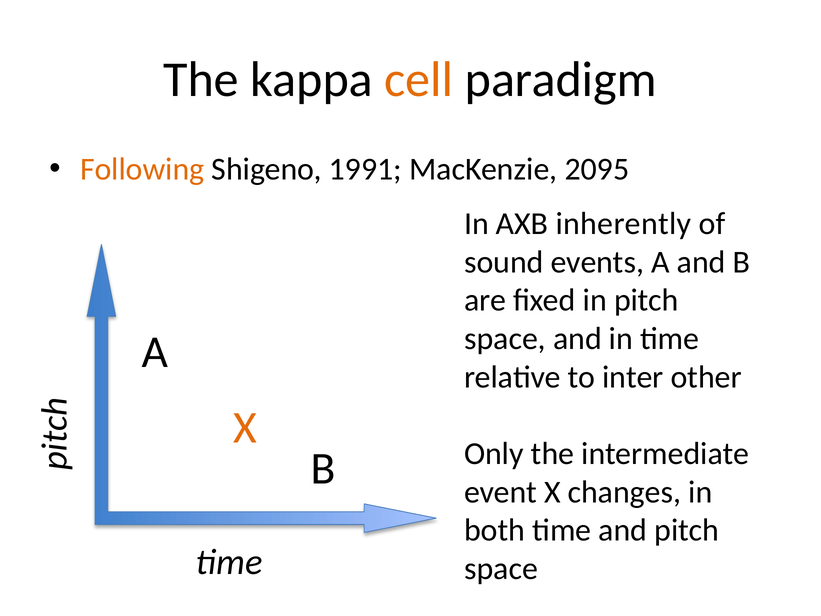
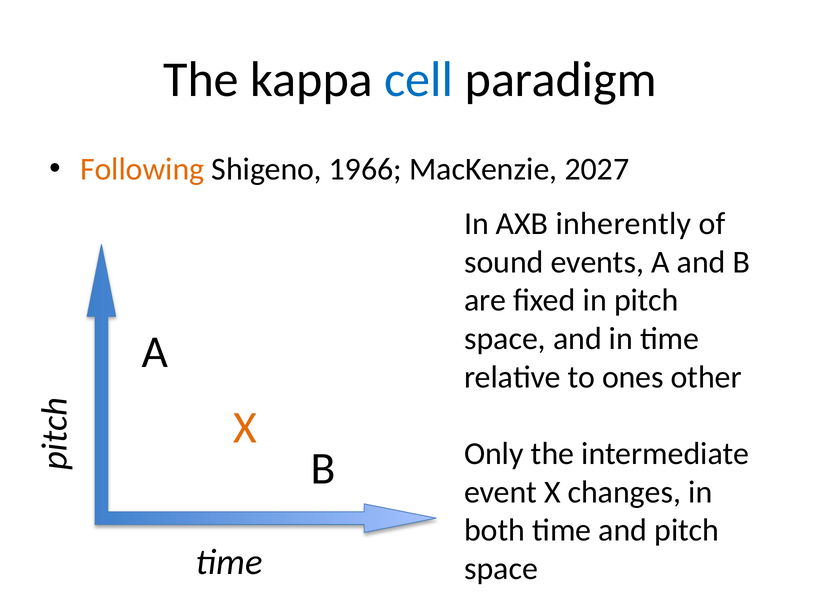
cell colour: orange -> blue
1991: 1991 -> 1966
2095: 2095 -> 2027
inter: inter -> ones
